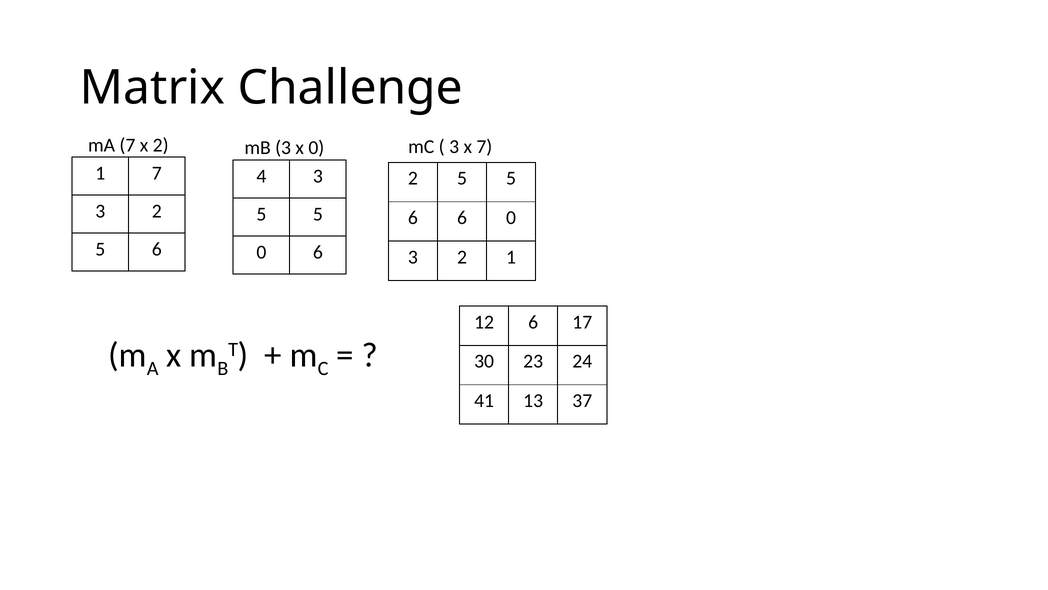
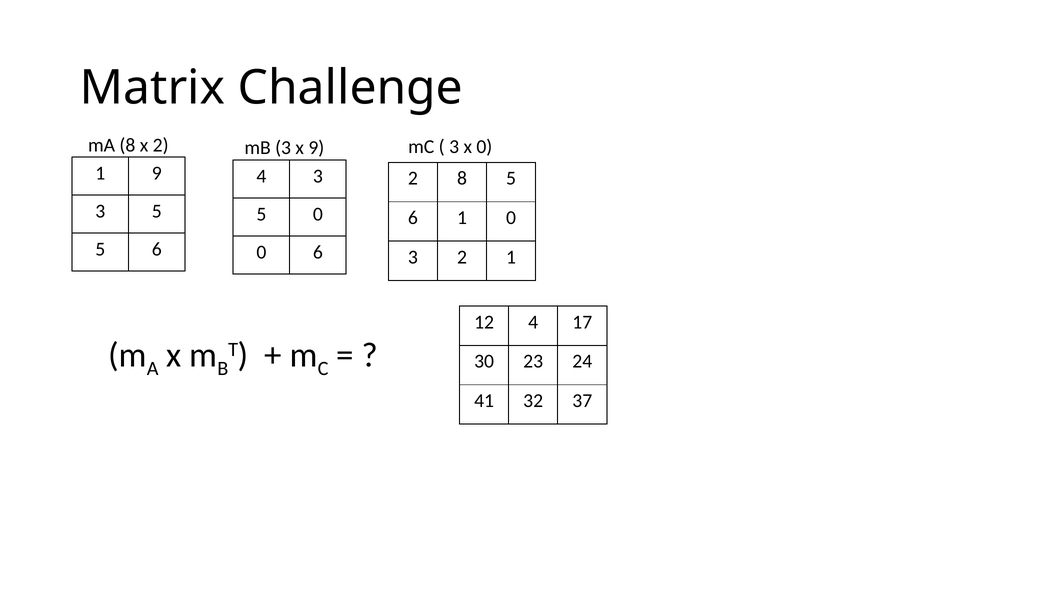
mA 7: 7 -> 8
x 0: 0 -> 9
x 7: 7 -> 0
1 7: 7 -> 9
5 at (462, 178): 5 -> 8
2 at (157, 211): 2 -> 5
5 at (318, 214): 5 -> 0
6 6: 6 -> 1
12 6: 6 -> 4
13: 13 -> 32
